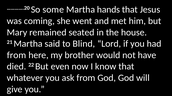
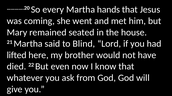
some: some -> every
from at (17, 55): from -> lifted
